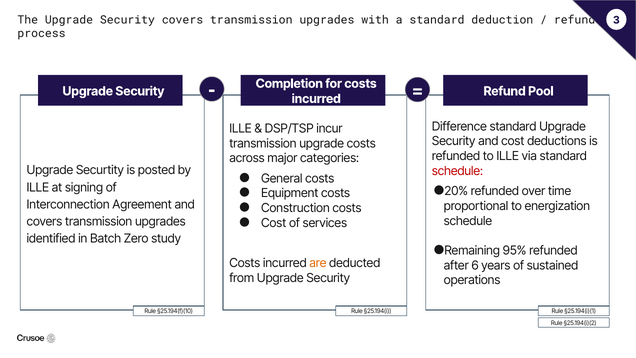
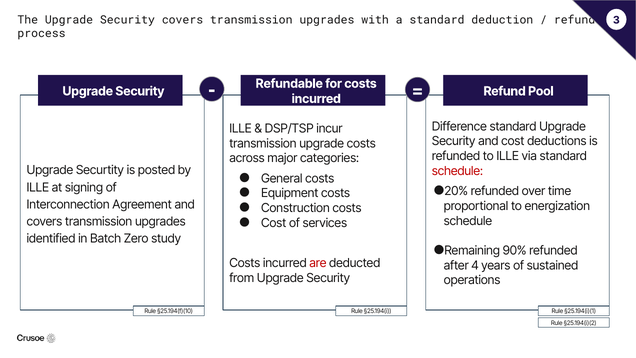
Completion: Completion -> Refundable
95%: 95% -> 90%
are colour: orange -> red
6: 6 -> 4
